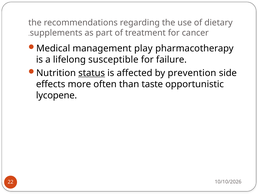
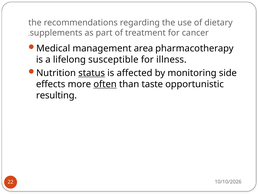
play: play -> area
failure: failure -> illness
prevention: prevention -> monitoring
often underline: none -> present
lycopene: lycopene -> resulting
